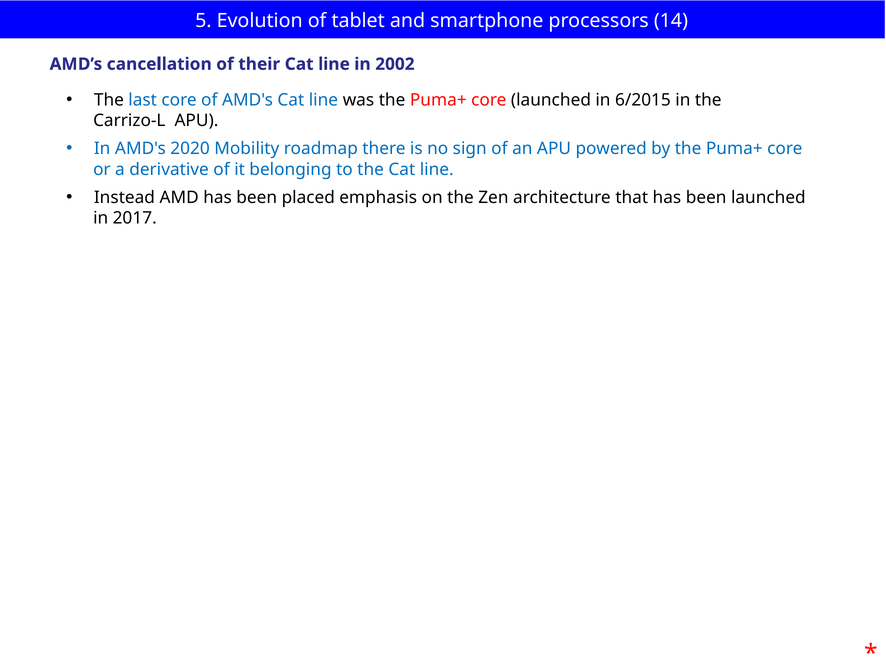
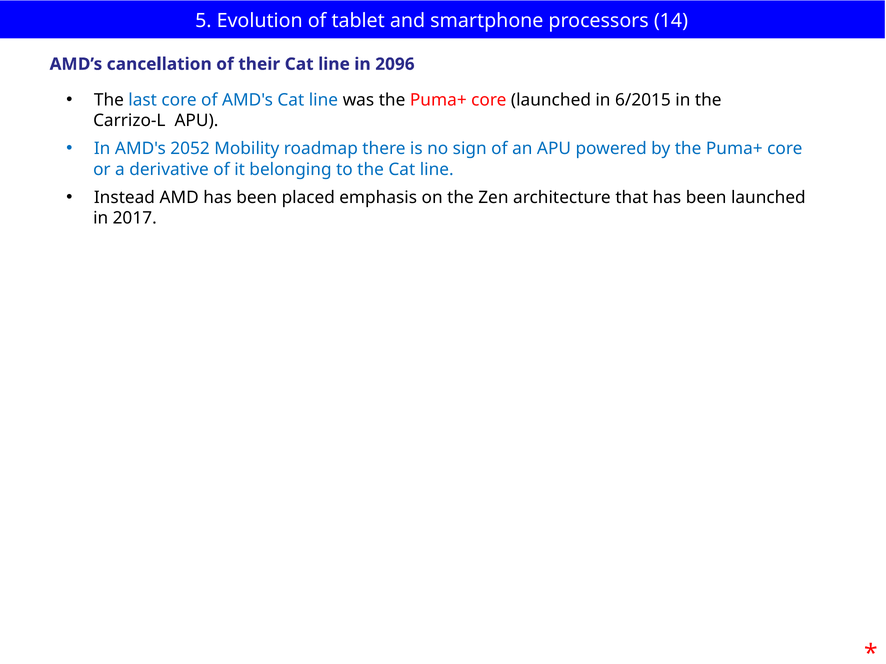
2002: 2002 -> 2096
2020: 2020 -> 2052
